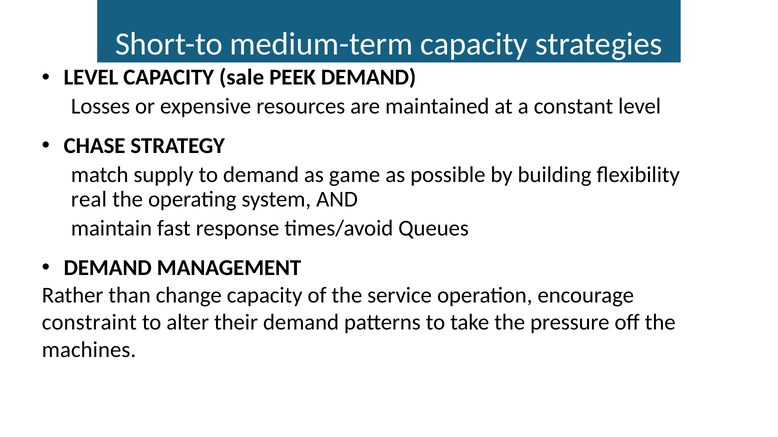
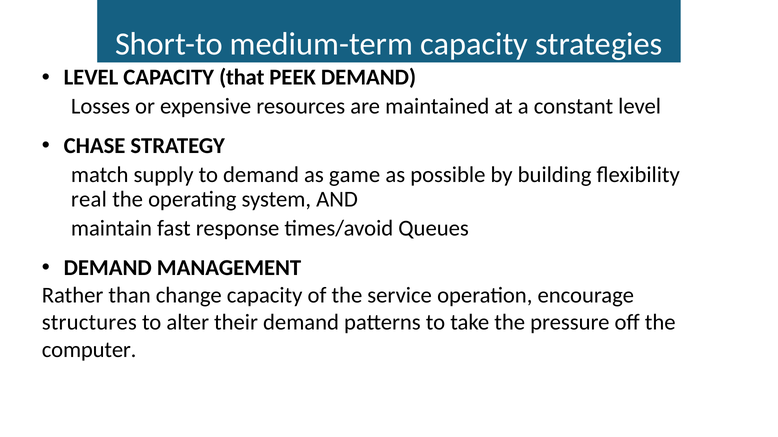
sale: sale -> that
constraint: constraint -> structures
machines: machines -> computer
